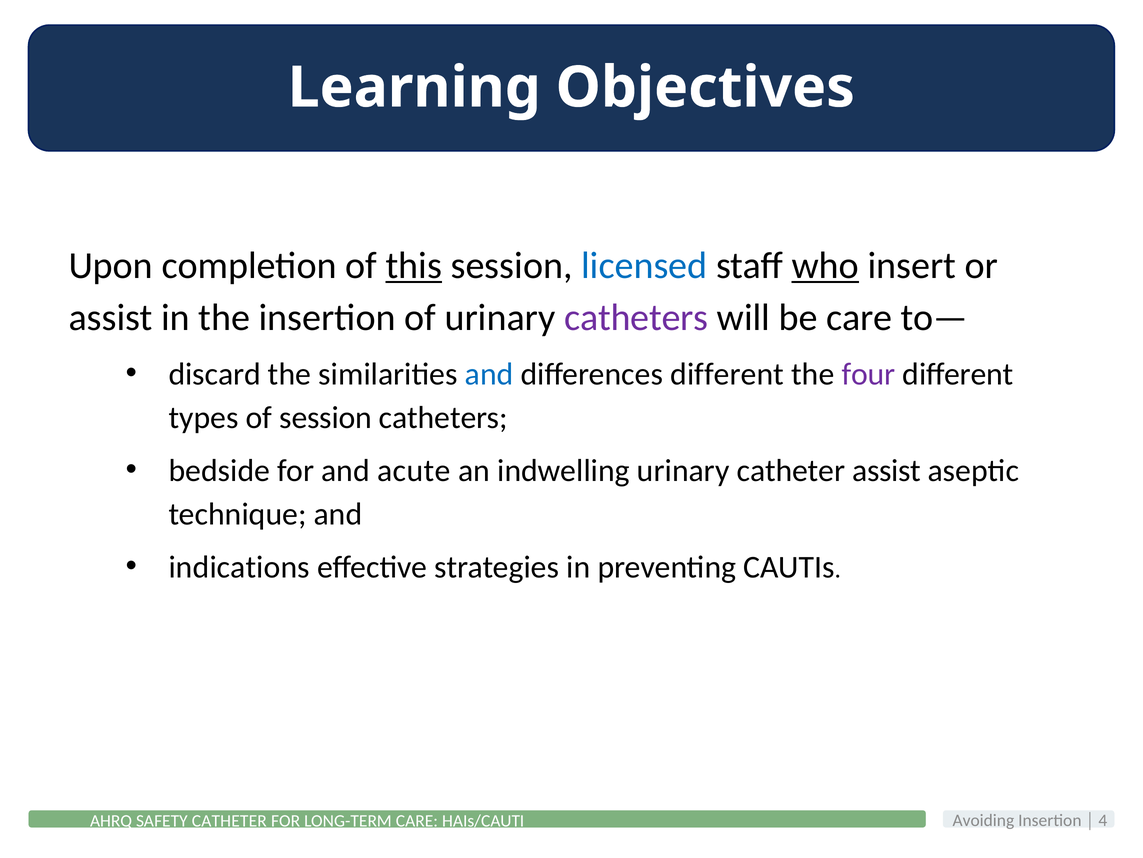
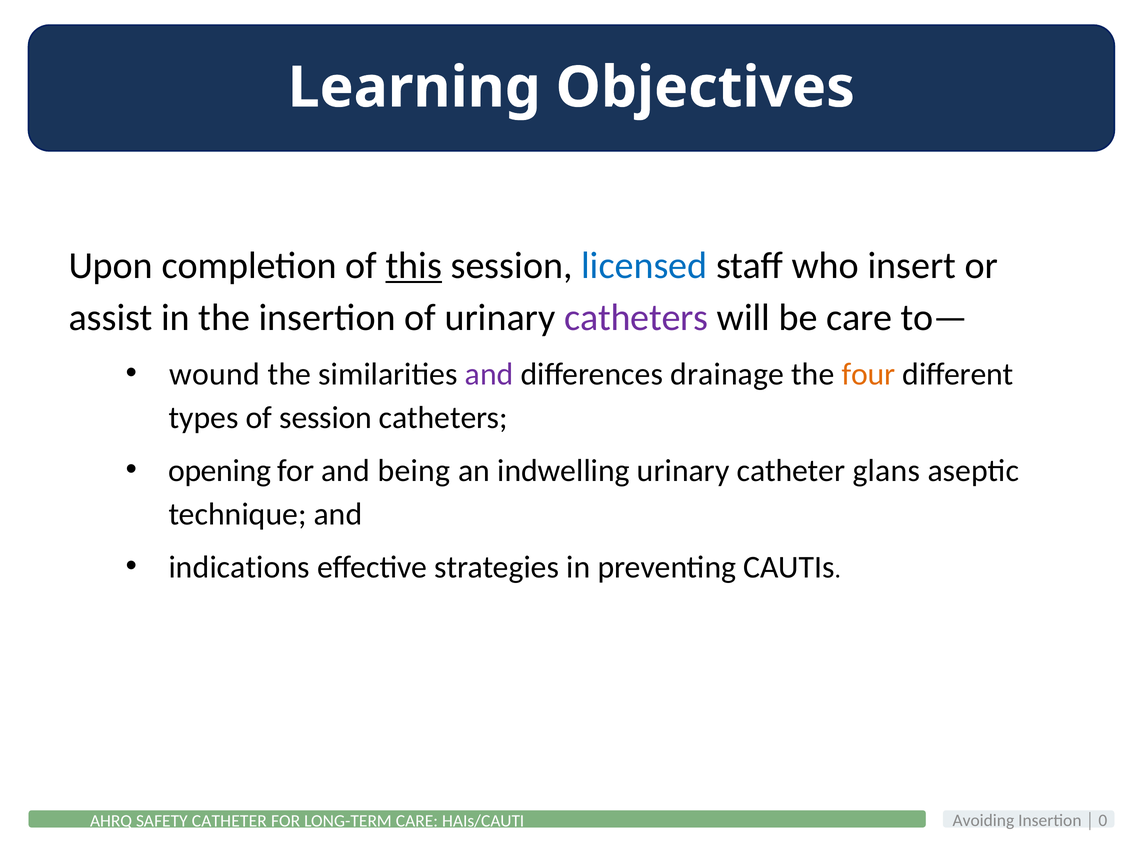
who underline: present -> none
discard: discard -> wound
and at (489, 374) colour: blue -> purple
differences different: different -> drainage
four colour: purple -> orange
bedside: bedside -> opening
acute: acute -> being
catheter assist: assist -> glans
4: 4 -> 0
